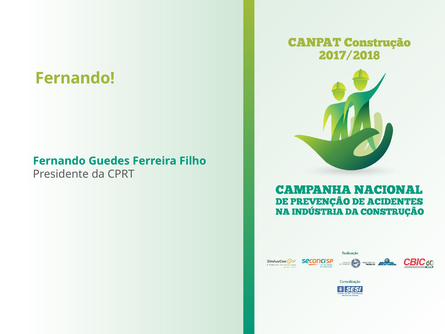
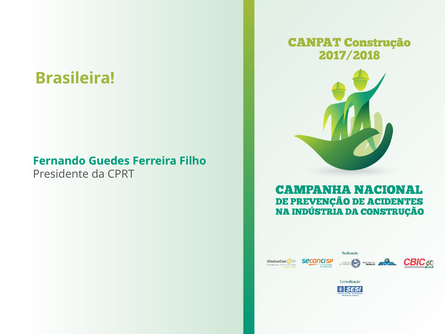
Fernando at (75, 78): Fernando -> Brasileira
